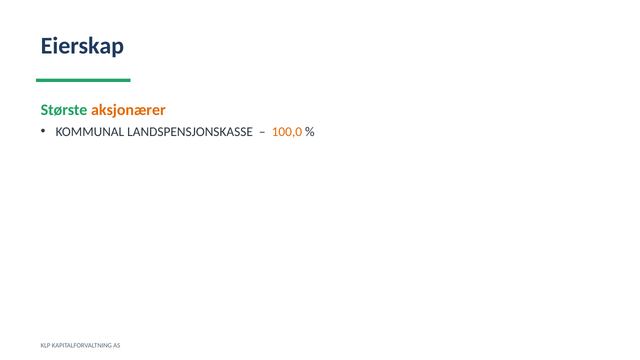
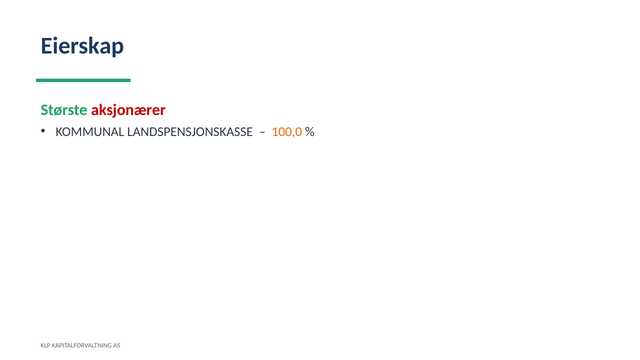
aksjonærer colour: orange -> red
